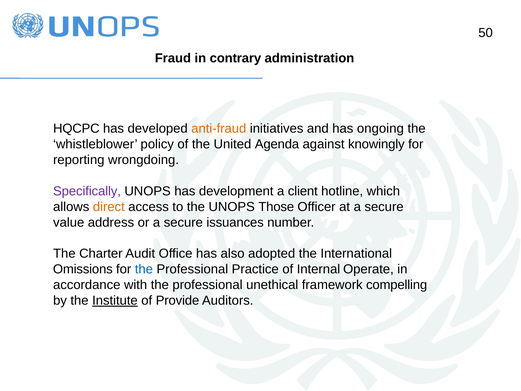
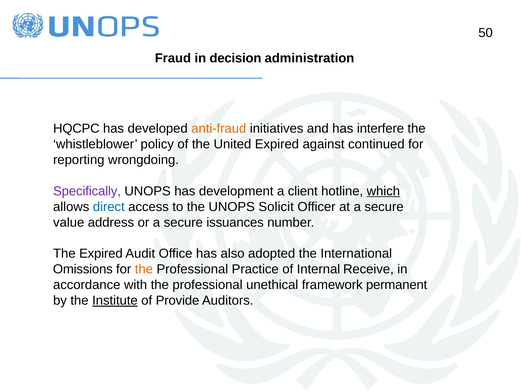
contrary: contrary -> decision
ongoing: ongoing -> interfere
United Agenda: Agenda -> Expired
knowingly: knowingly -> continued
which underline: none -> present
direct colour: orange -> blue
Those: Those -> Solicit
The Charter: Charter -> Expired
the at (144, 269) colour: blue -> orange
Operate: Operate -> Receive
compelling: compelling -> permanent
